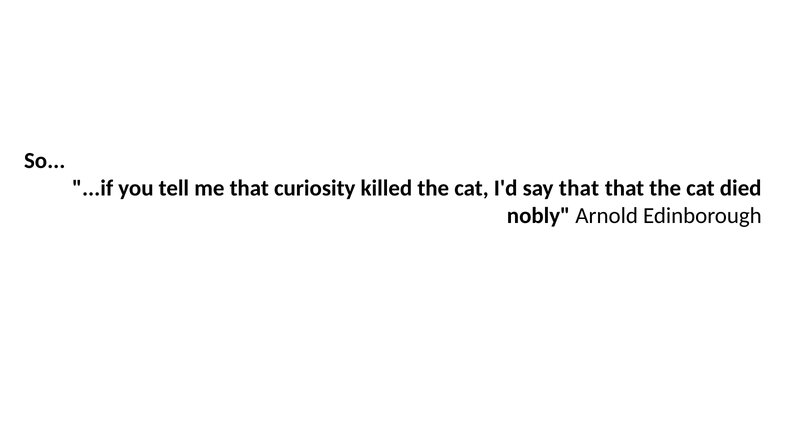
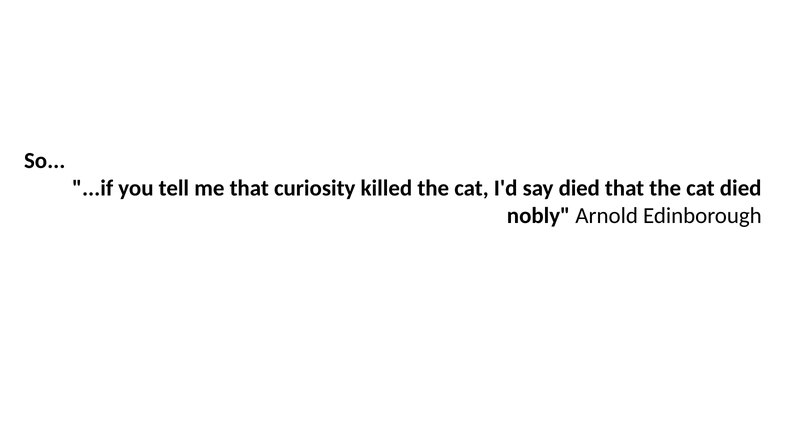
say that: that -> died
